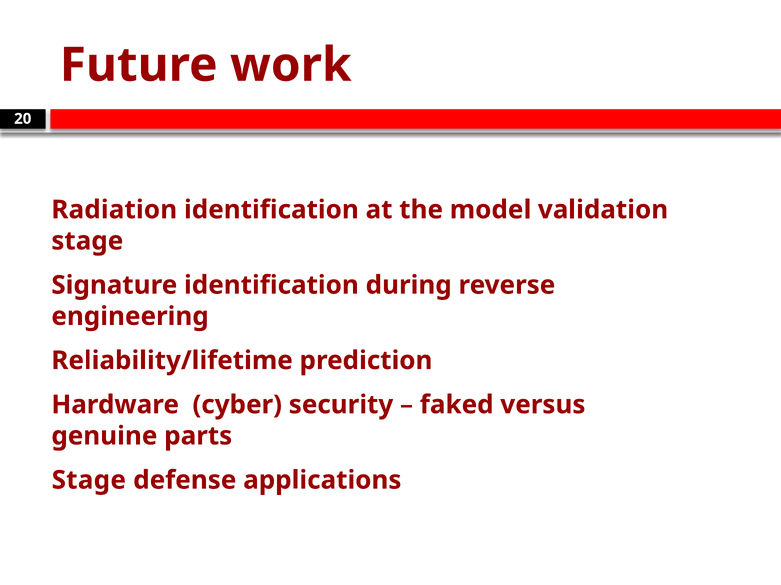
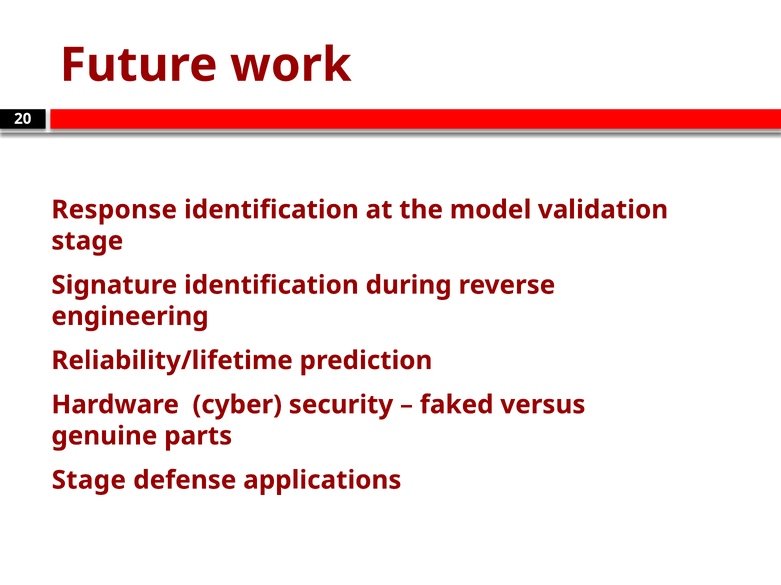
Radiation: Radiation -> Response
